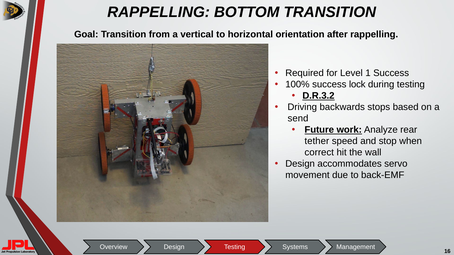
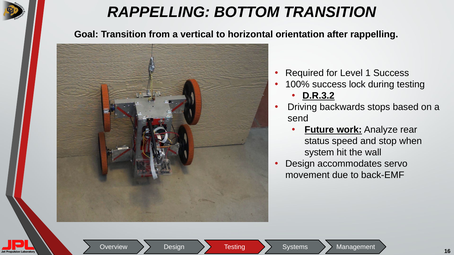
tether: tether -> status
correct: correct -> system
